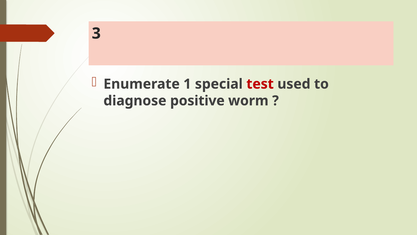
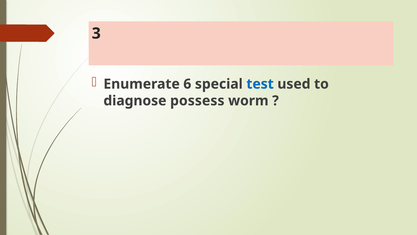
1: 1 -> 6
test colour: red -> blue
positive: positive -> possess
